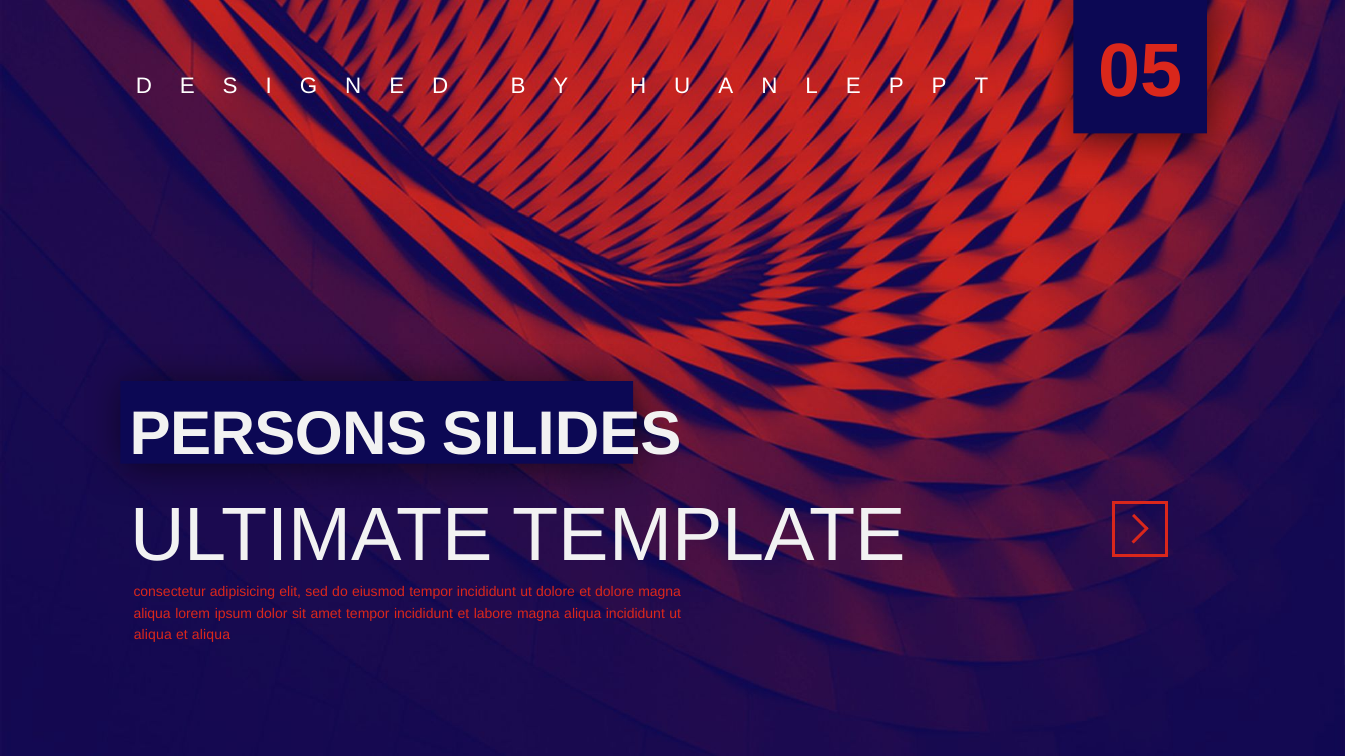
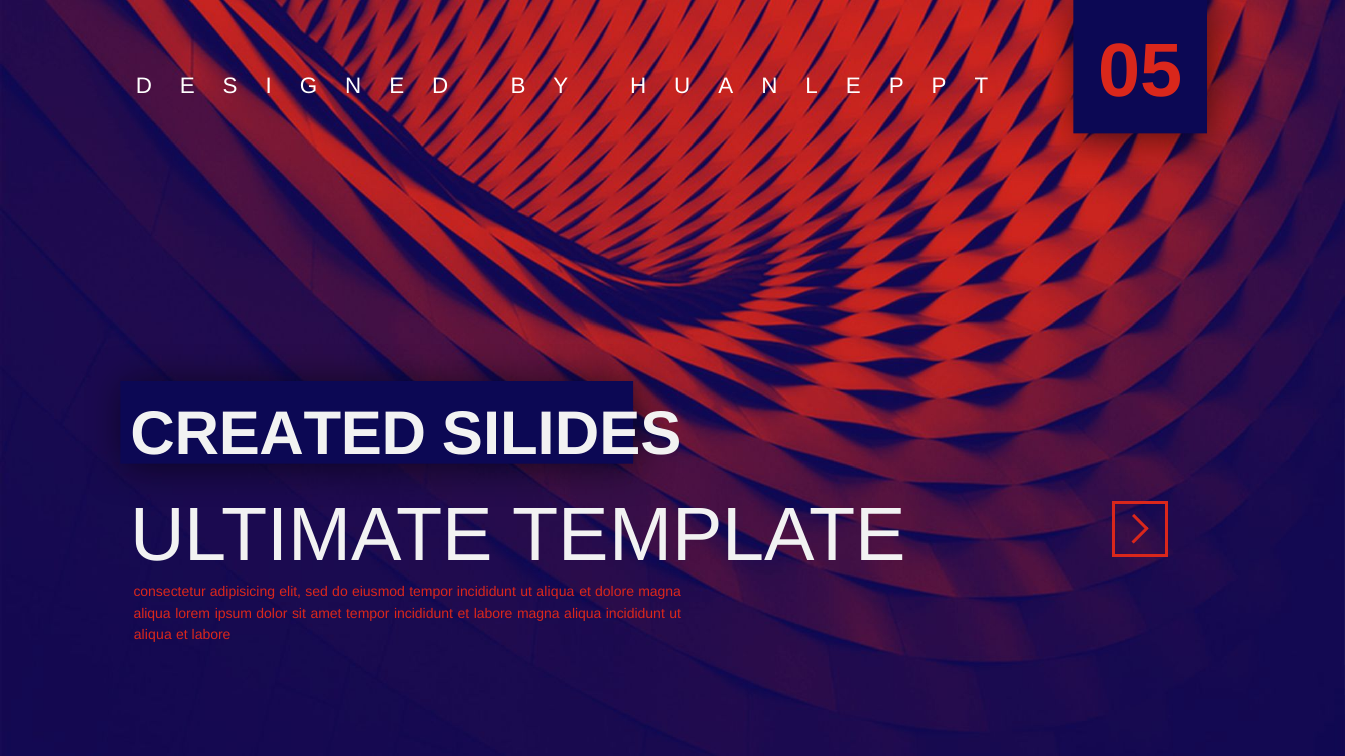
PERSONS: PERSONS -> CREATED
tempor incididunt ut dolore: dolore -> aliqua
aliqua at (211, 636): aliqua -> labore
